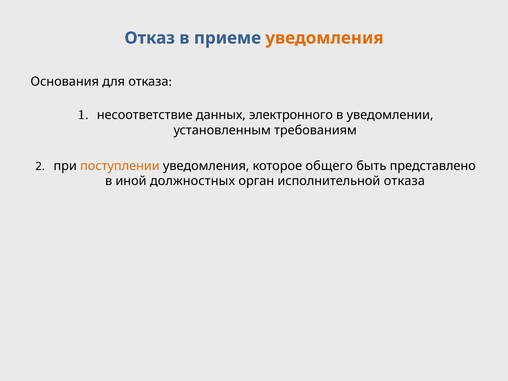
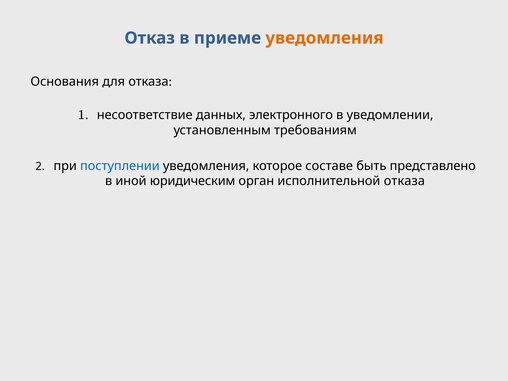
поступлении colour: orange -> blue
общего: общего -> составе
должностных: должностных -> юридическим
